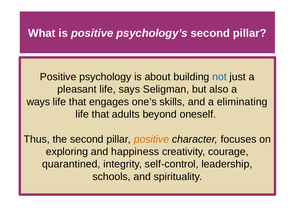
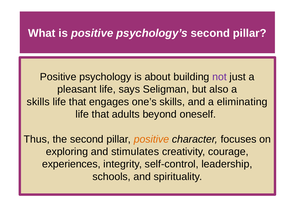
not colour: blue -> purple
ways at (38, 102): ways -> skills
happiness: happiness -> stimulates
quarantined: quarantined -> experiences
